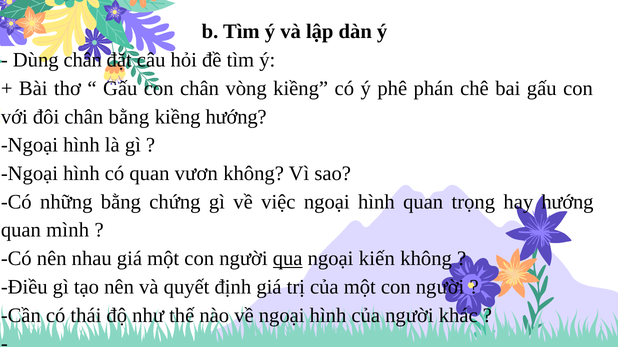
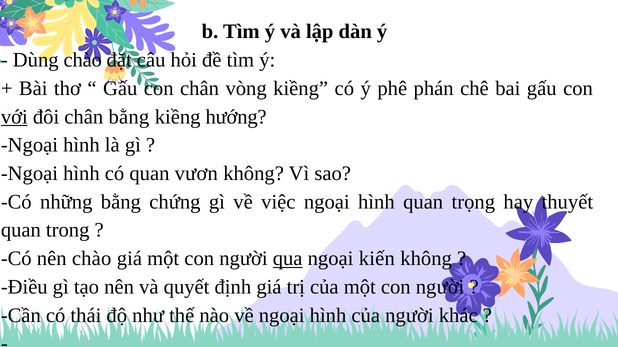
Dùng chân: chân -> chào
với underline: none -> present
hay hướng: hướng -> thuyết
mình: mình -> trong
nên nhau: nhau -> chào
